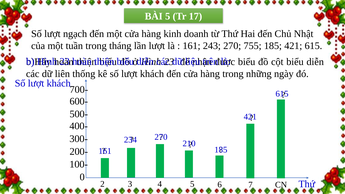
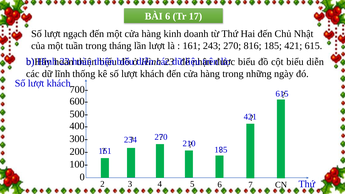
BÀI 5: 5 -> 6
755: 755 -> 816
liên: liên -> lĩnh
